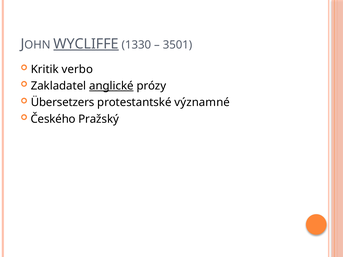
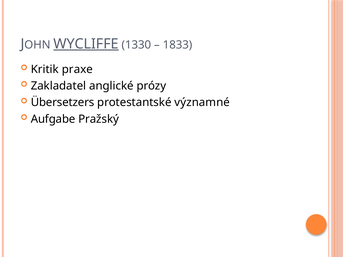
3501: 3501 -> 1833
verbo: verbo -> praxe
anglické underline: present -> none
Českého: Českého -> Aufgabe
